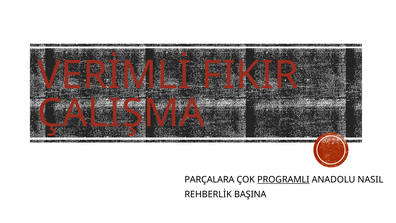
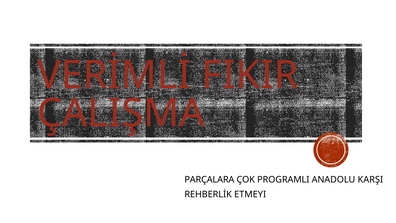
PROGRAMLI underline: present -> none
NASIL: NASIL -> KARŞI
BAŞINA: BAŞINA -> ETMEYI
